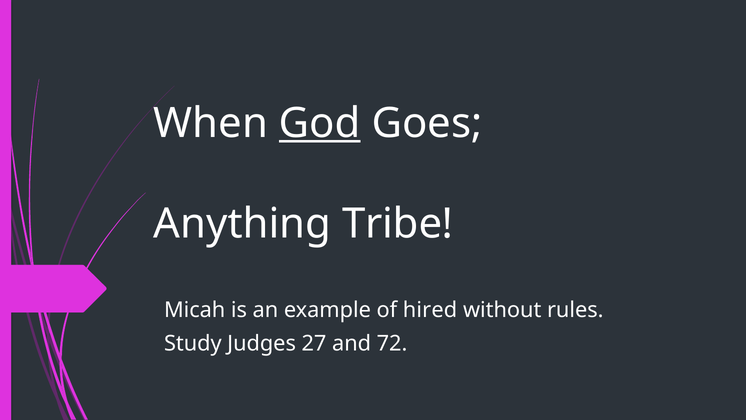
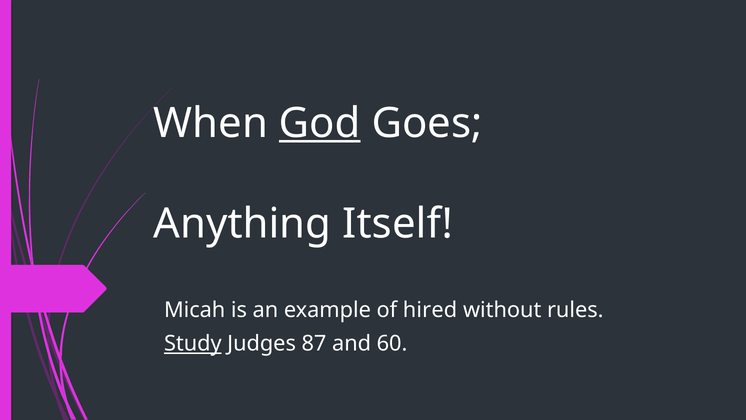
Tribe: Tribe -> Itself
Study underline: none -> present
27: 27 -> 87
72: 72 -> 60
